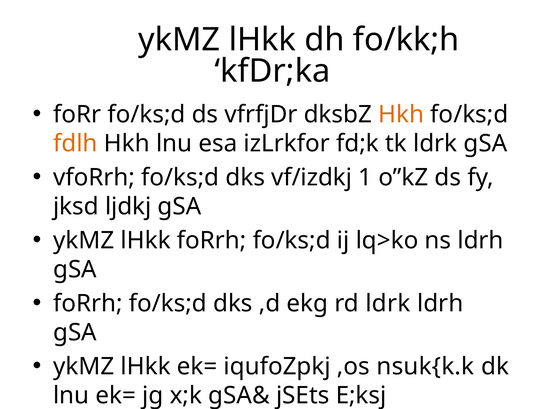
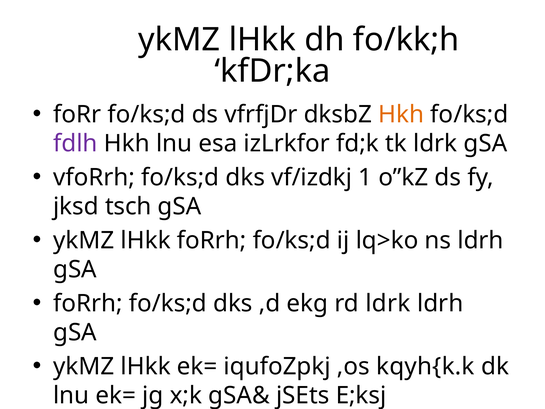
fdlh colour: orange -> purple
ljdkj: ljdkj -> tsch
nsuk{k.k: nsuk{k.k -> kqyh{k.k
